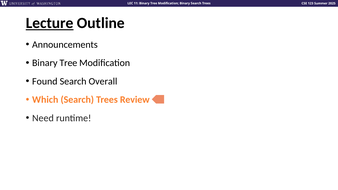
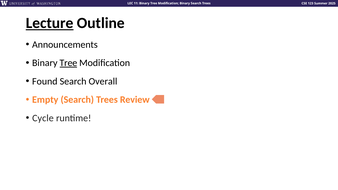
Tree at (68, 63) underline: none -> present
Which: Which -> Empty
Need: Need -> Cycle
